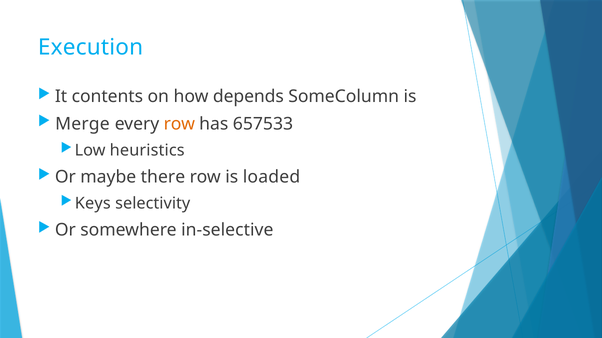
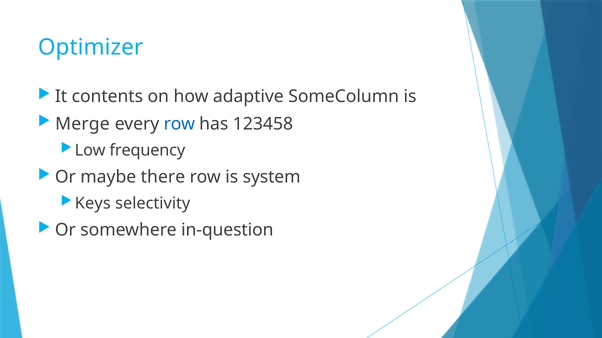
Execution: Execution -> Optimizer
depends: depends -> adaptive
row at (179, 124) colour: orange -> blue
657533: 657533 -> 123458
heuristics: heuristics -> frequency
loaded: loaded -> system
in-selective: in-selective -> in-question
